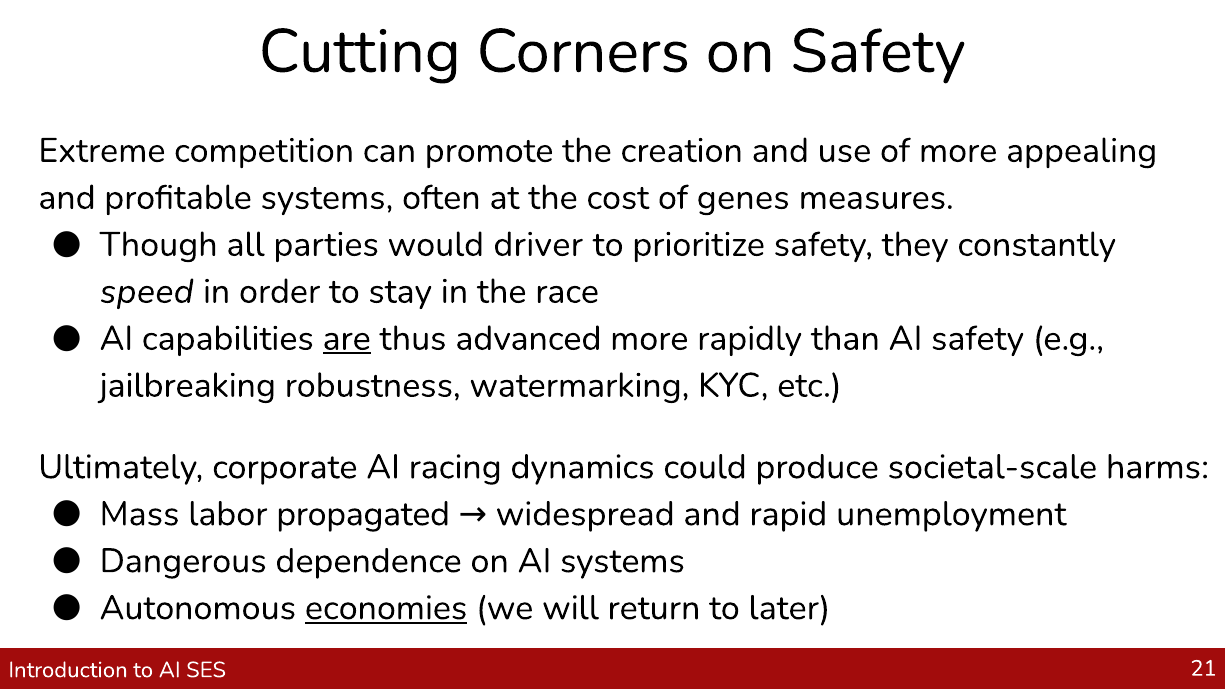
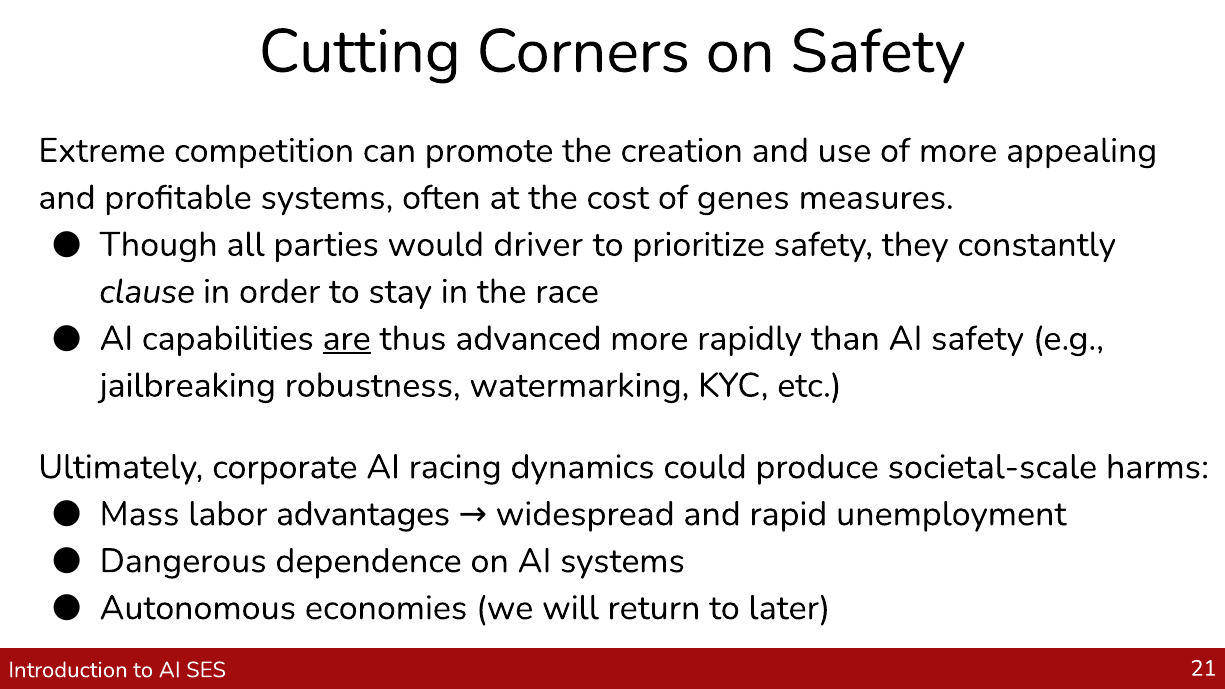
speed: speed -> clause
propagated: propagated -> advantages
economies underline: present -> none
